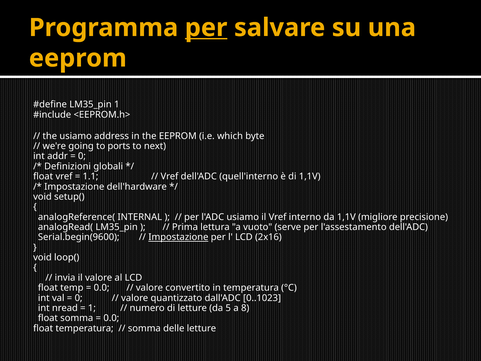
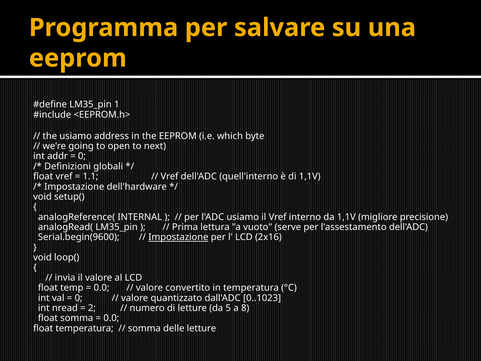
per at (206, 28) underline: present -> none
ports: ports -> open
1 at (92, 308): 1 -> 2
